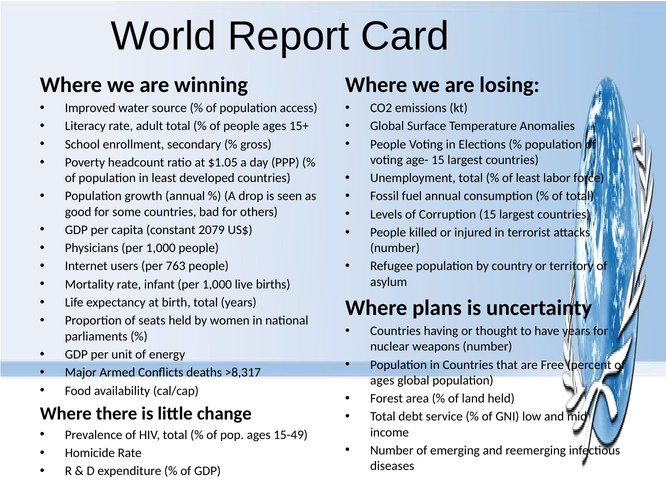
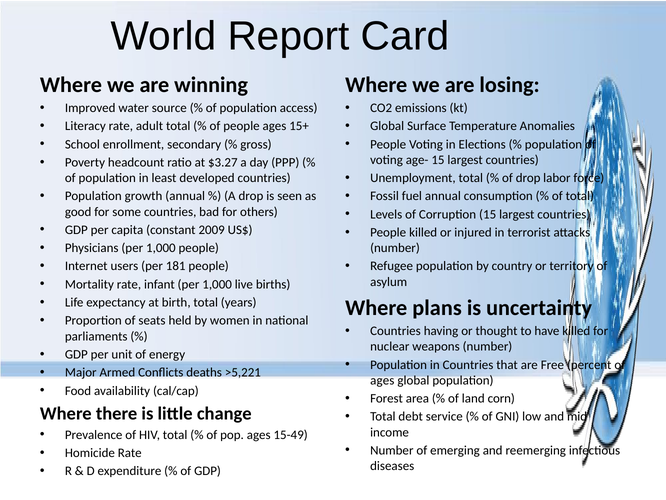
$1.05: $1.05 -> $3.27
of least: least -> drop
2079: 2079 -> 2009
763: 763 -> 181
have years: years -> killed
>8,317: >8,317 -> >5,221
land held: held -> corn
